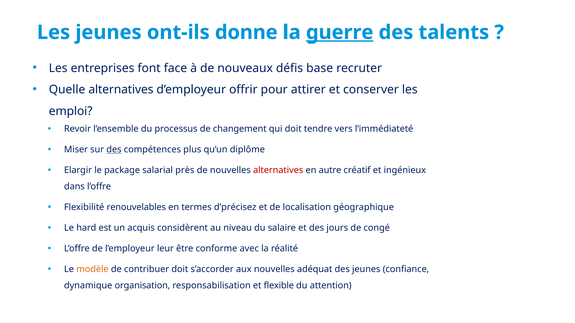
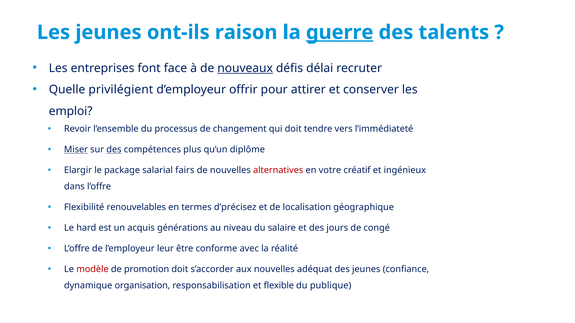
donne: donne -> raison
nouveaux underline: none -> present
base: base -> délai
Quelle alternatives: alternatives -> privilégient
Miser underline: none -> present
près: près -> fairs
autre: autre -> votre
considèrent: considèrent -> générations
modèle colour: orange -> red
contribuer: contribuer -> promotion
attention: attention -> publique
